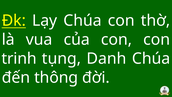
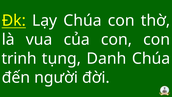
thông: thông -> người
